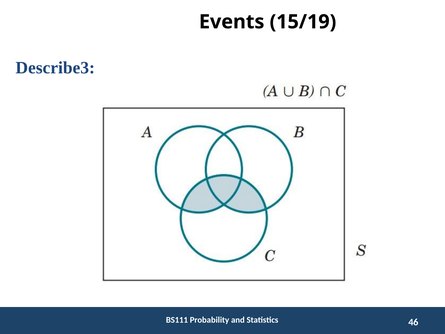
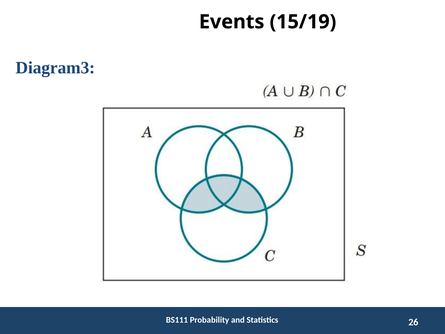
Describe3: Describe3 -> Diagram3
46: 46 -> 26
